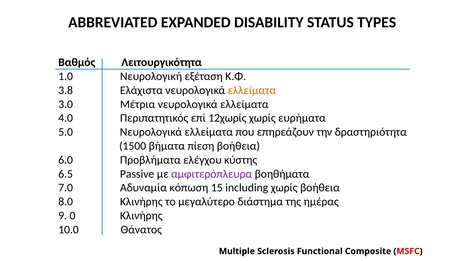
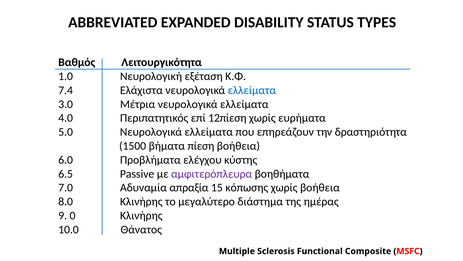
3.8: 3.8 -> 7.4
ελλείματα at (252, 90) colour: orange -> blue
12χωρίς: 12χωρίς -> 12πίεση
κόπωση: κόπωση -> απραξία
including: including -> κόπωσης
